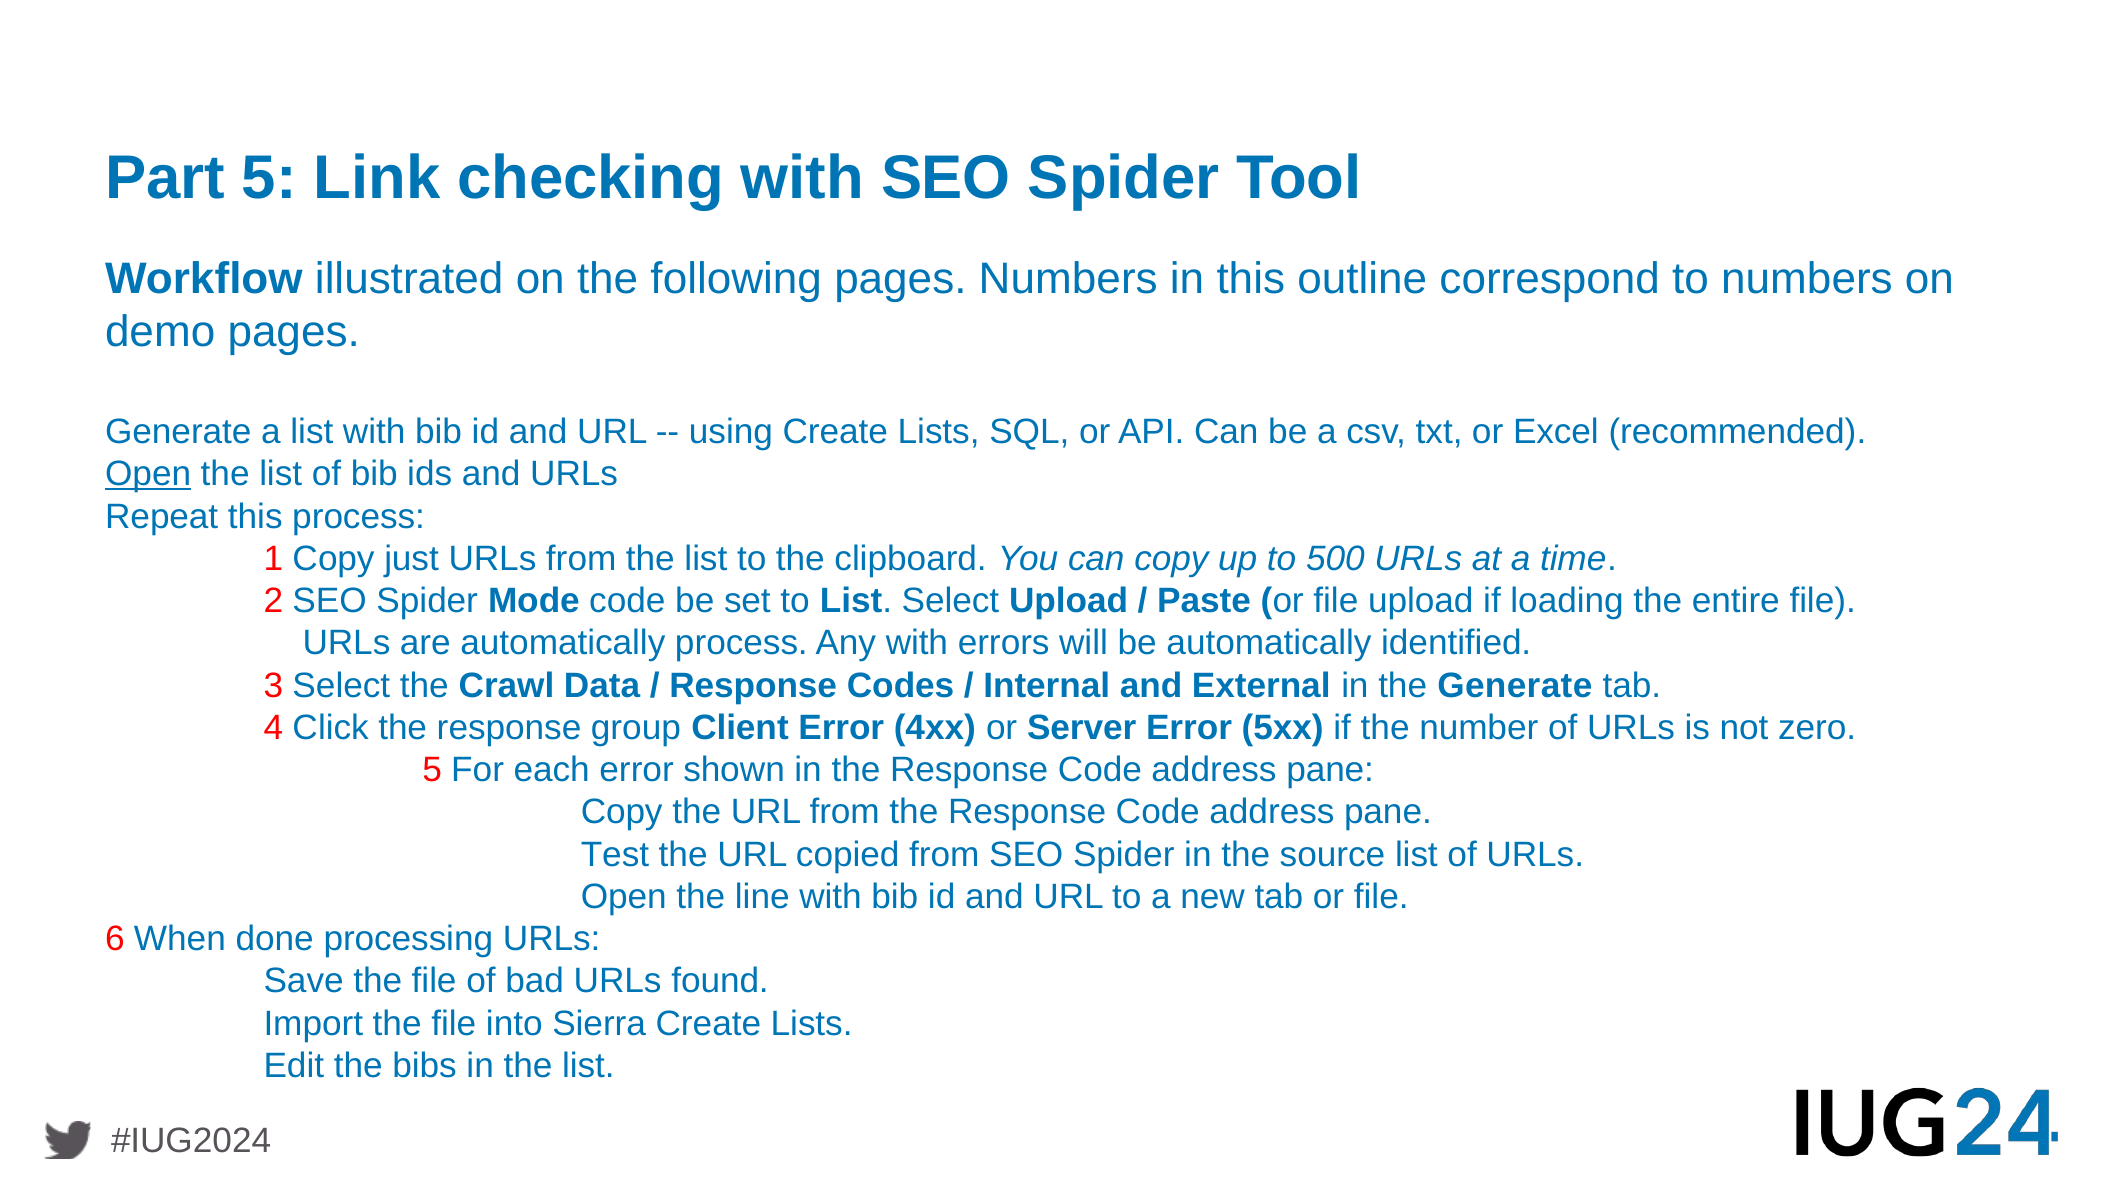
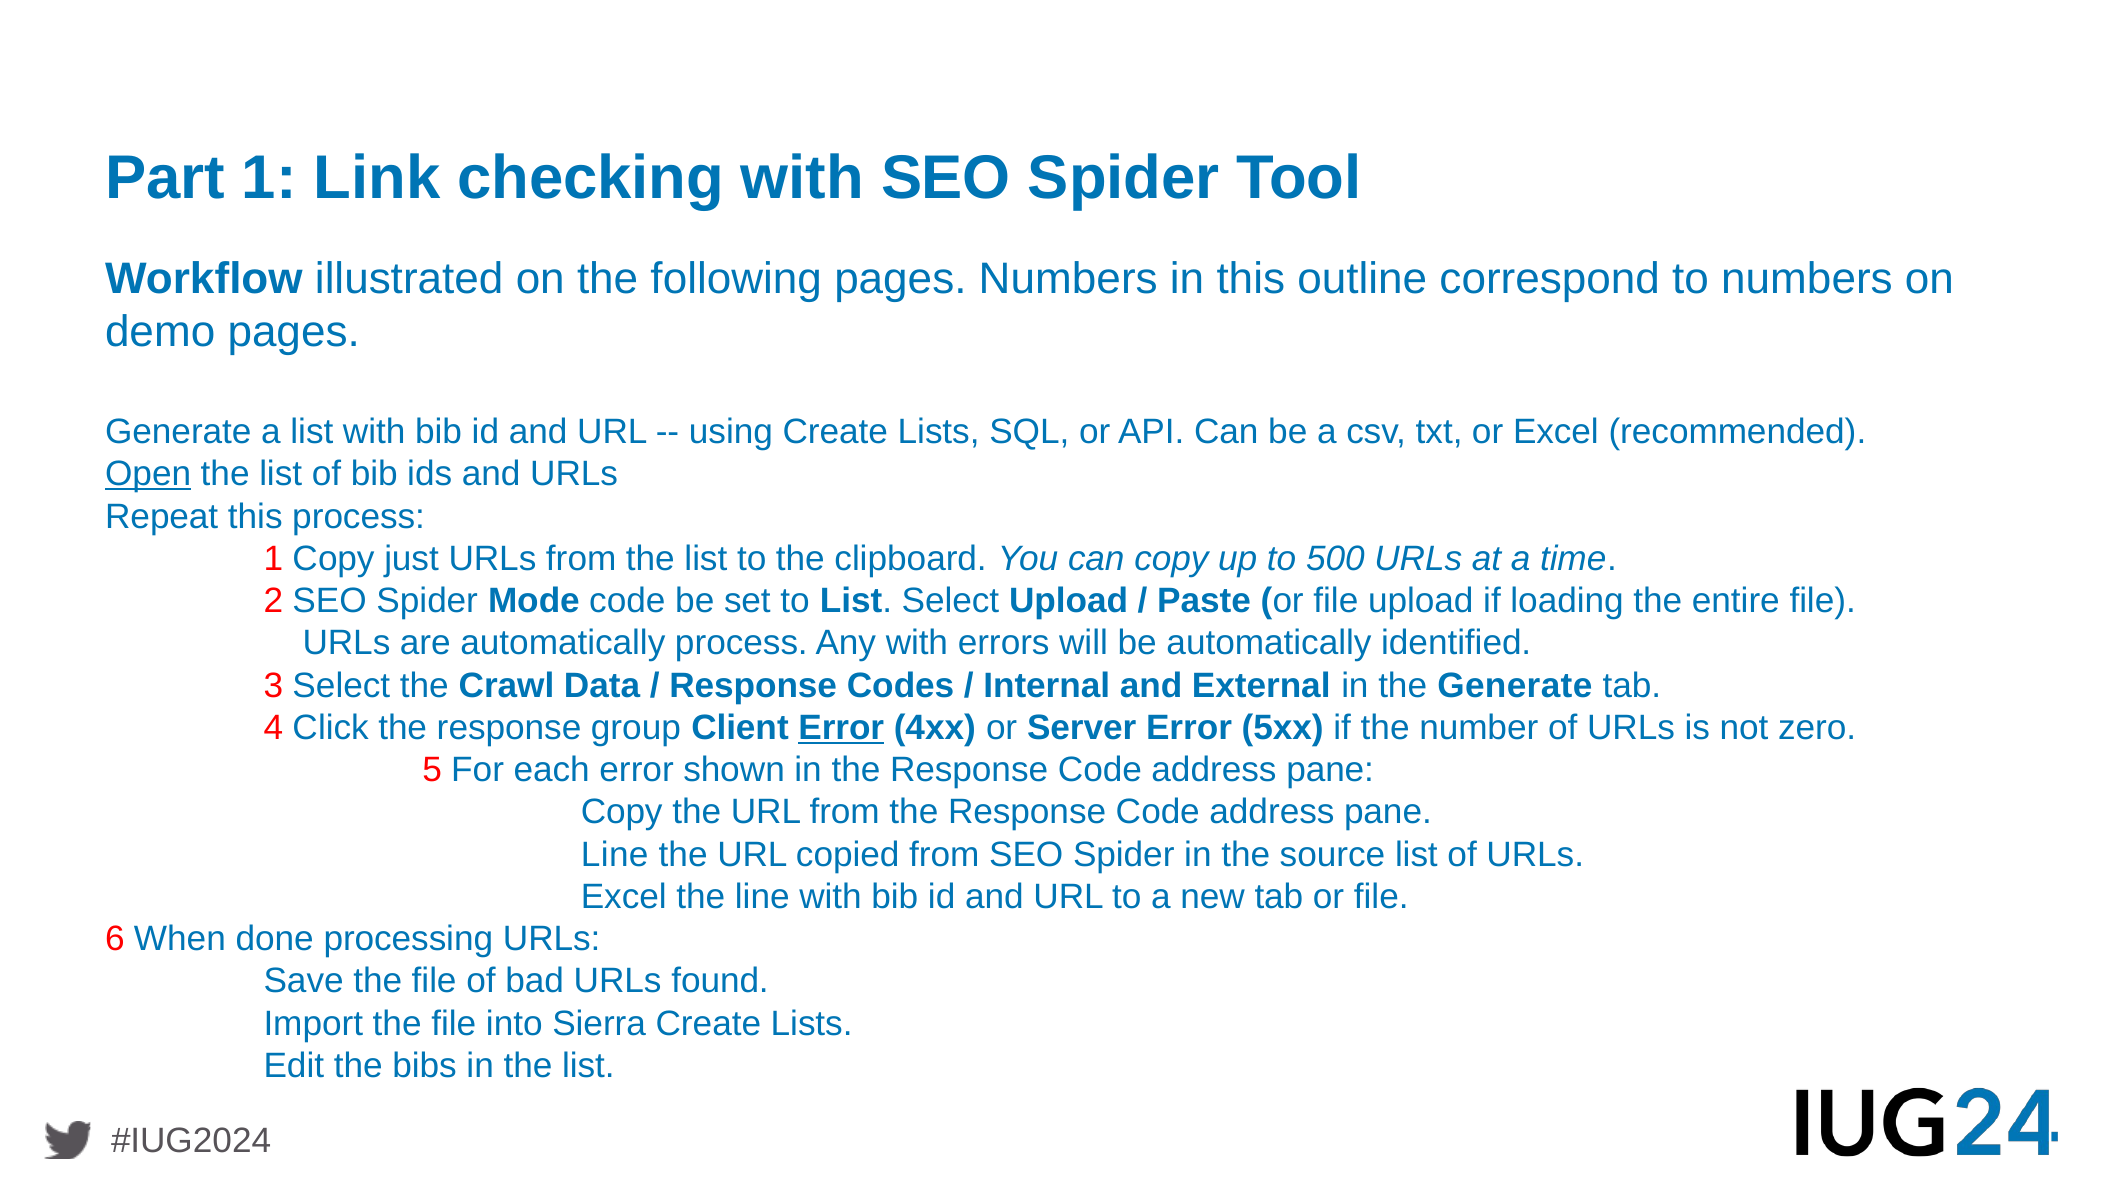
Part 5: 5 -> 1
Error at (841, 728) underline: none -> present
Test at (615, 855): Test -> Line
Open at (624, 897): Open -> Excel
